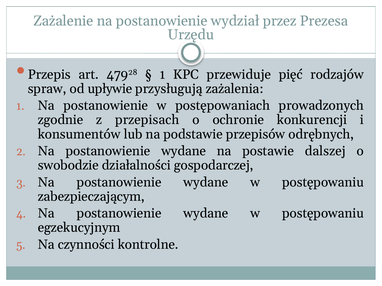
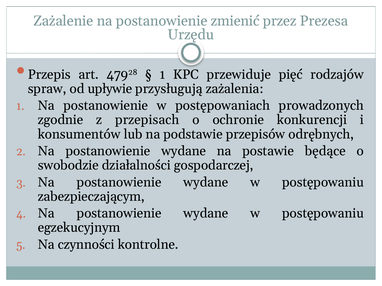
wydział: wydział -> zmienić
dalszej: dalszej -> będące
